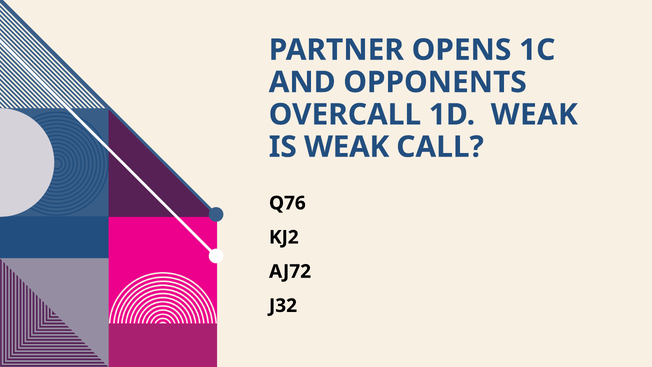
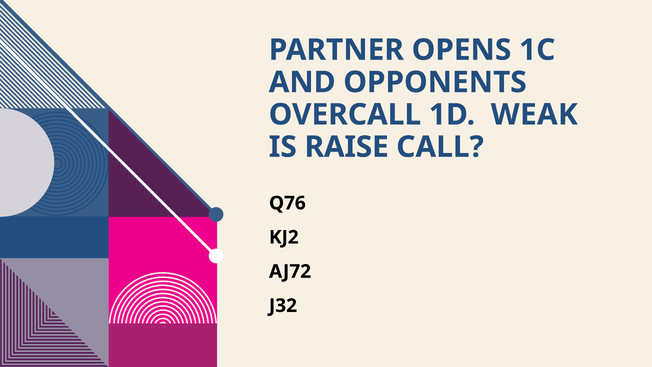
IS WEAK: WEAK -> RAISE
